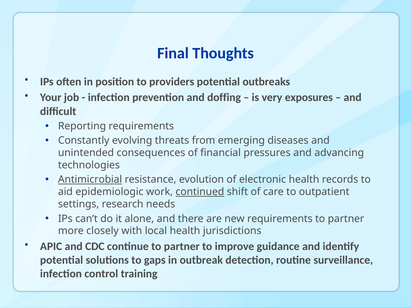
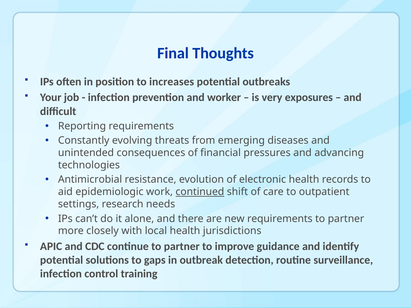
providers: providers -> increases
doffing: doffing -> worker
Antimicrobial underline: present -> none
